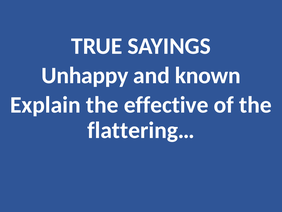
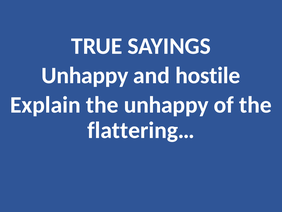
known: known -> hostile
the effective: effective -> unhappy
